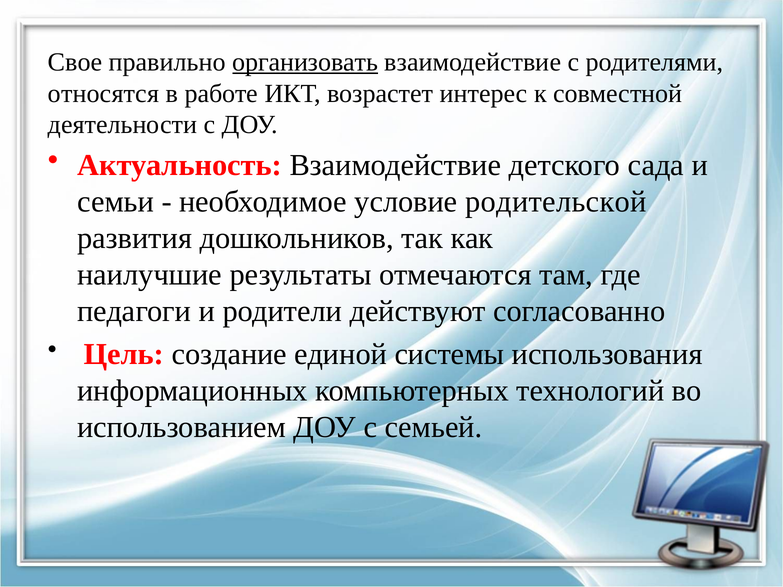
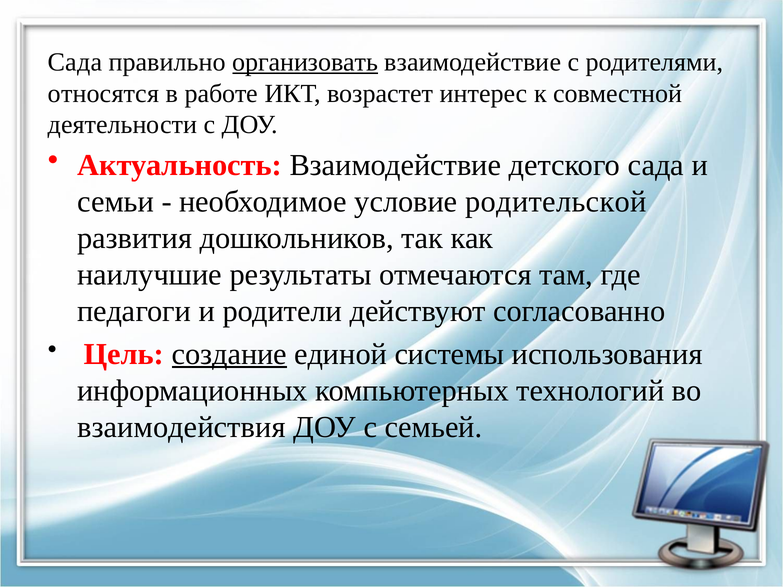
Свое at (75, 62): Свое -> Сада
создание underline: none -> present
использованием: использованием -> взаимодействия
